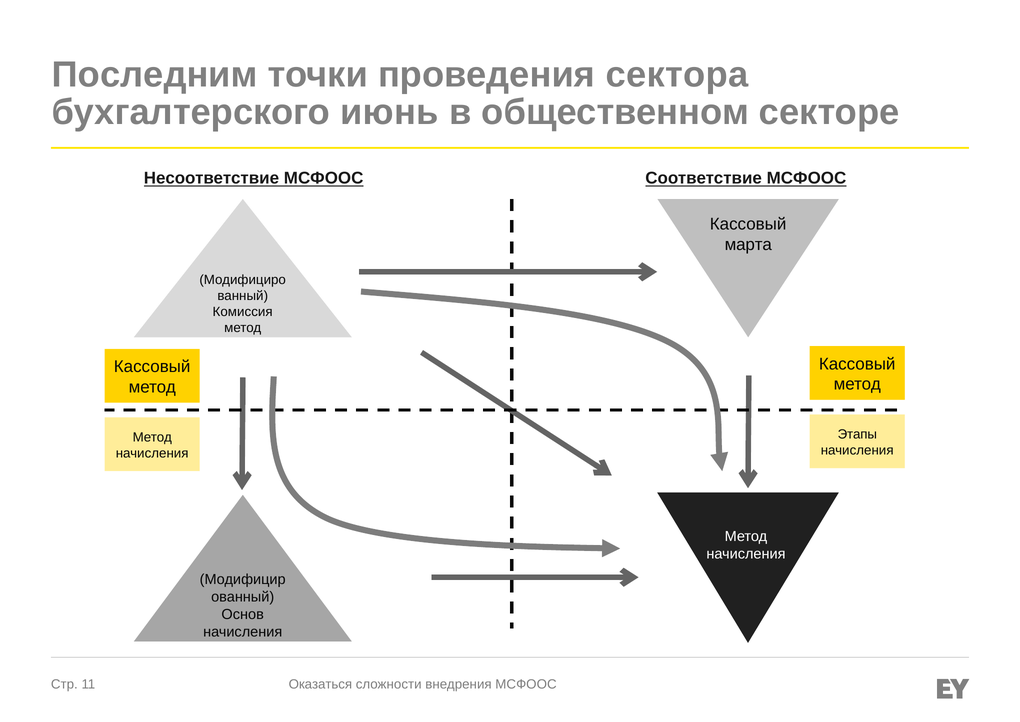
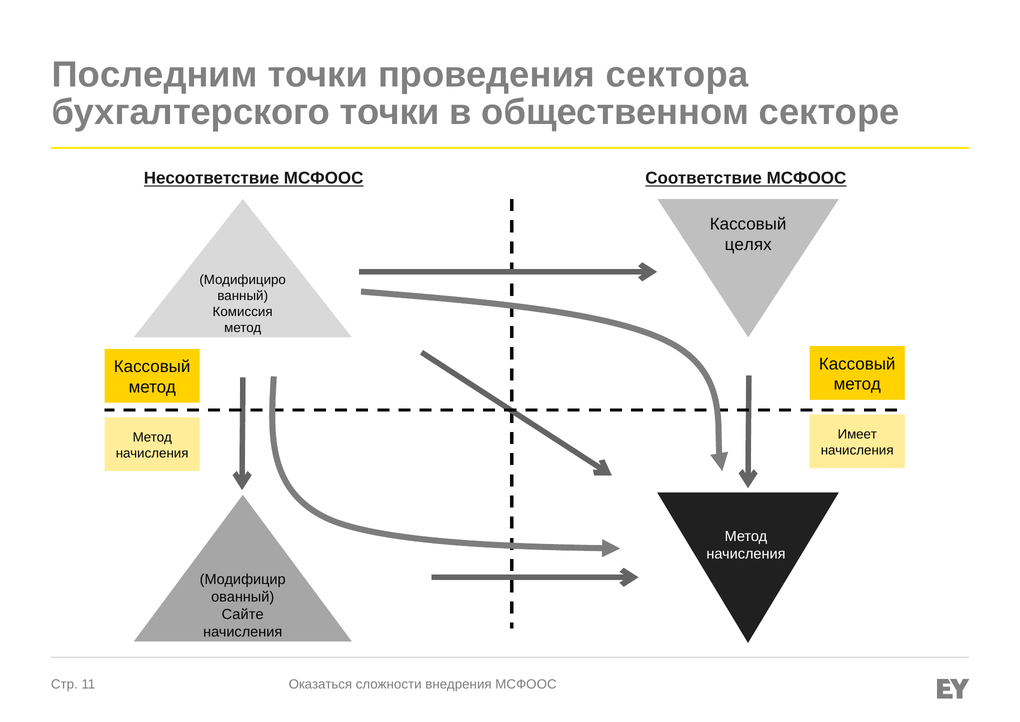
бухгалтерского июнь: июнь -> точки
марта: марта -> целях
Этапы: Этапы -> Имеет
Основ: Основ -> Сайте
